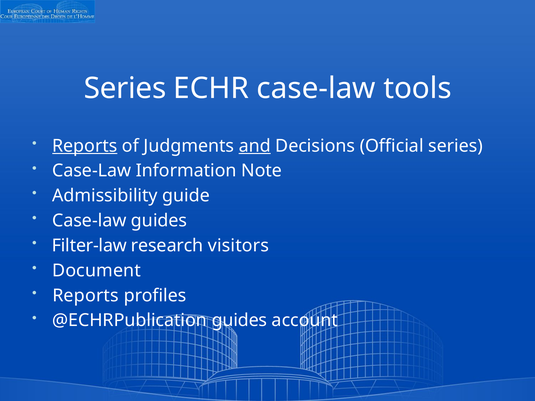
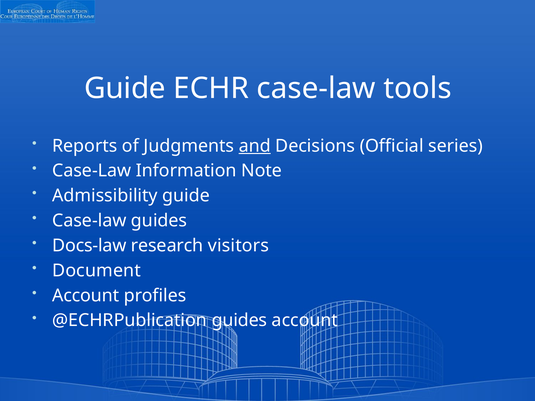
Series at (125, 88): Series -> Guide
Reports at (85, 146) underline: present -> none
Filter-law: Filter-law -> Docs-law
Reports at (86, 296): Reports -> Account
